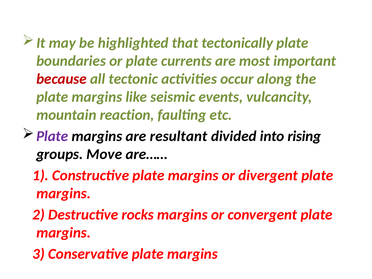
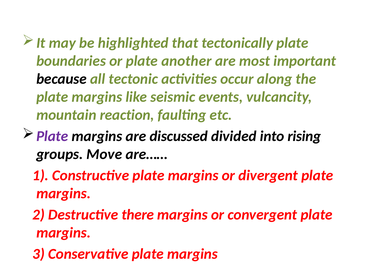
currents: currents -> another
because colour: red -> black
resultant: resultant -> discussed
rocks: rocks -> there
